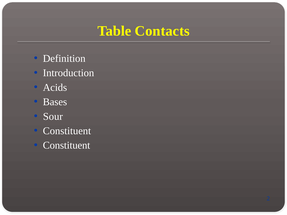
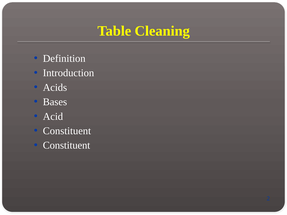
Contacts: Contacts -> Cleaning
Sour: Sour -> Acid
